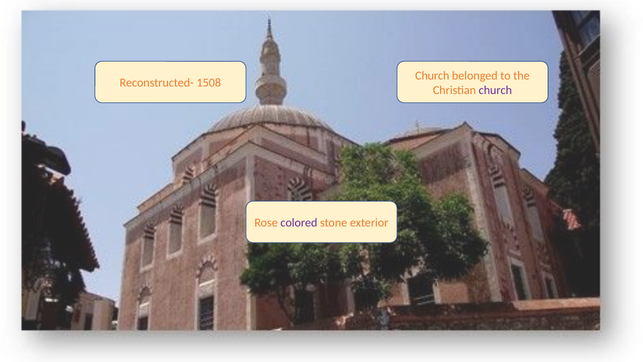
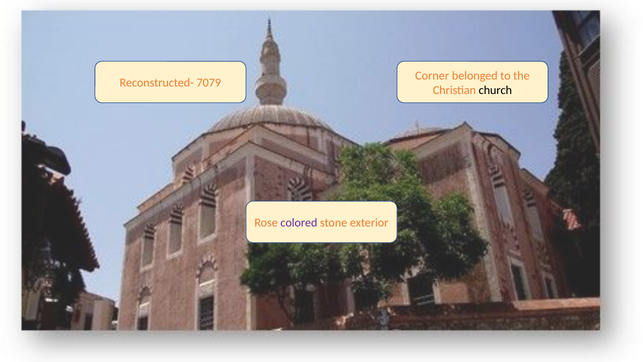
Church at (432, 76): Church -> Corner
1508: 1508 -> 7079
church at (495, 90) colour: purple -> black
